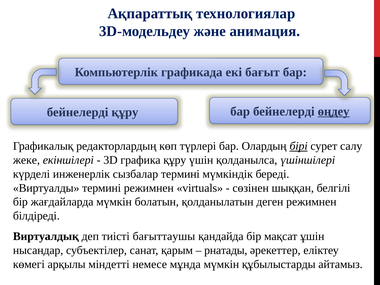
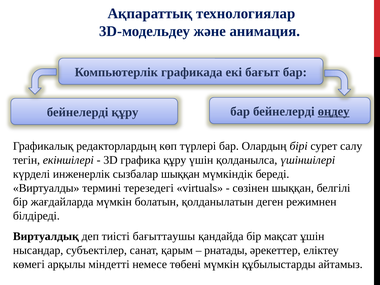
бірі underline: present -> none
жеке: жеке -> тегін
сызбалар термині: термині -> шыққан
термині режимнен: режимнен -> терезедегі
мұнда: мұнда -> төбені
